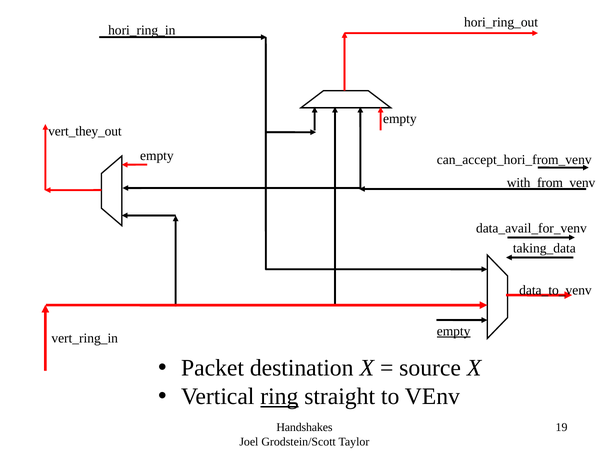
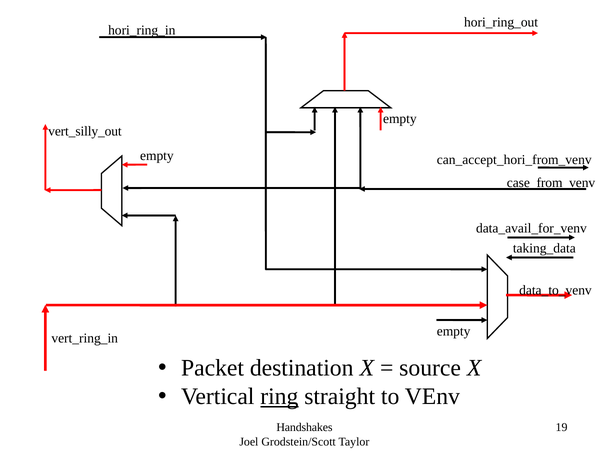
vert_they_out: vert_they_out -> vert_silly_out
with_from_venv: with_from_venv -> case_from_venv
empty at (454, 331) underline: present -> none
